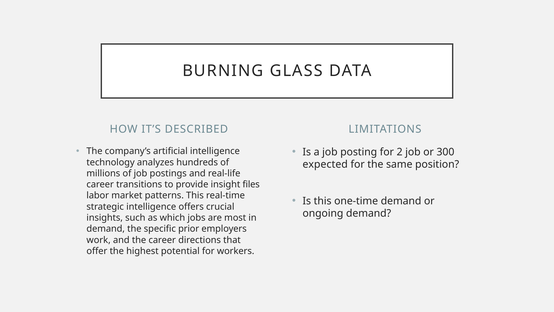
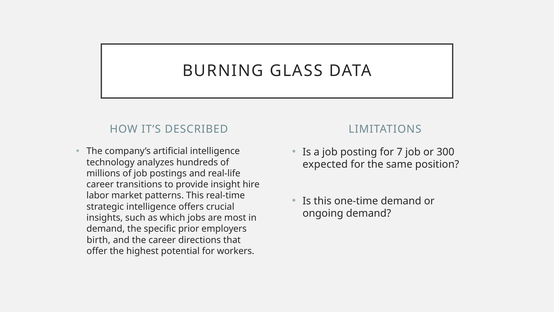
2: 2 -> 7
files: files -> hire
work: work -> birth
